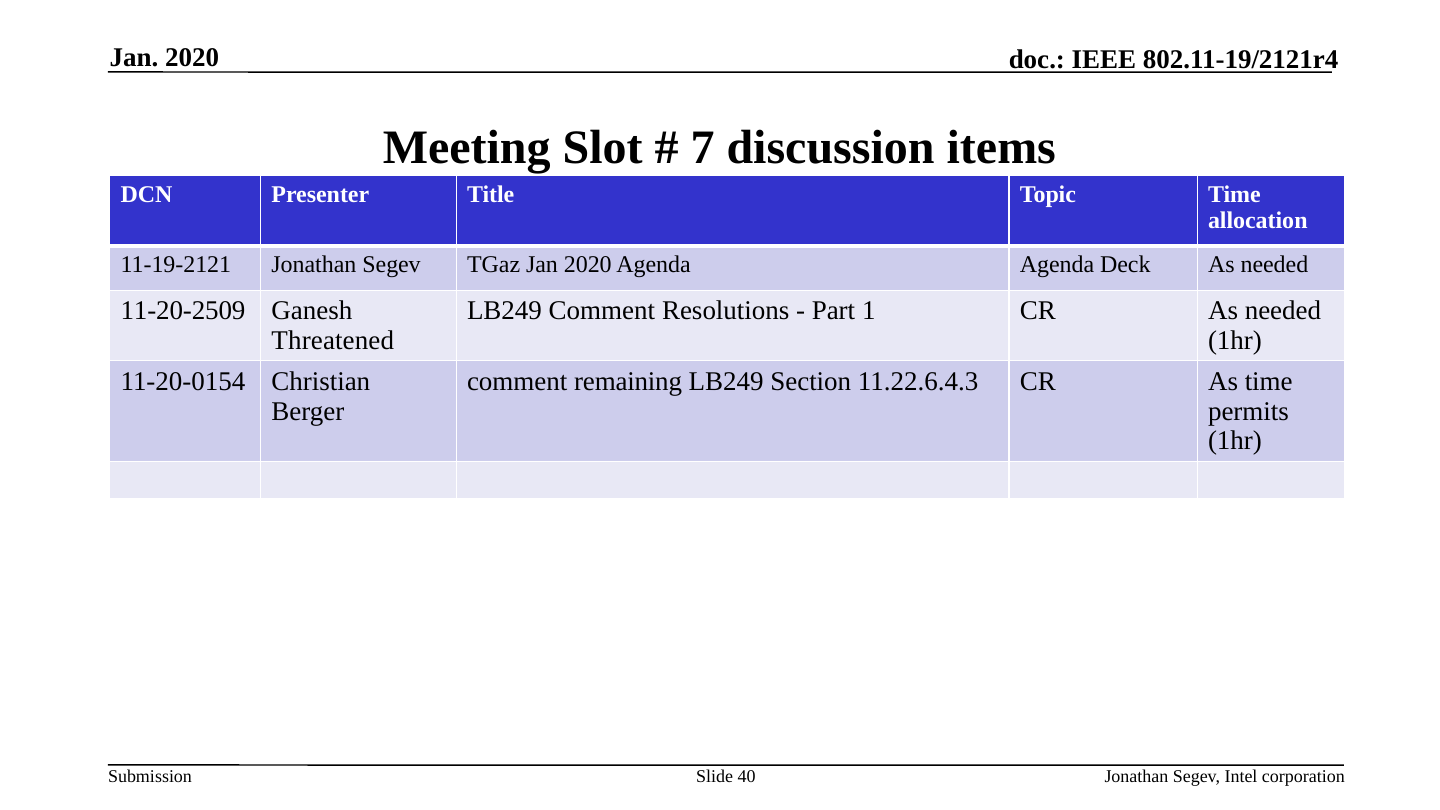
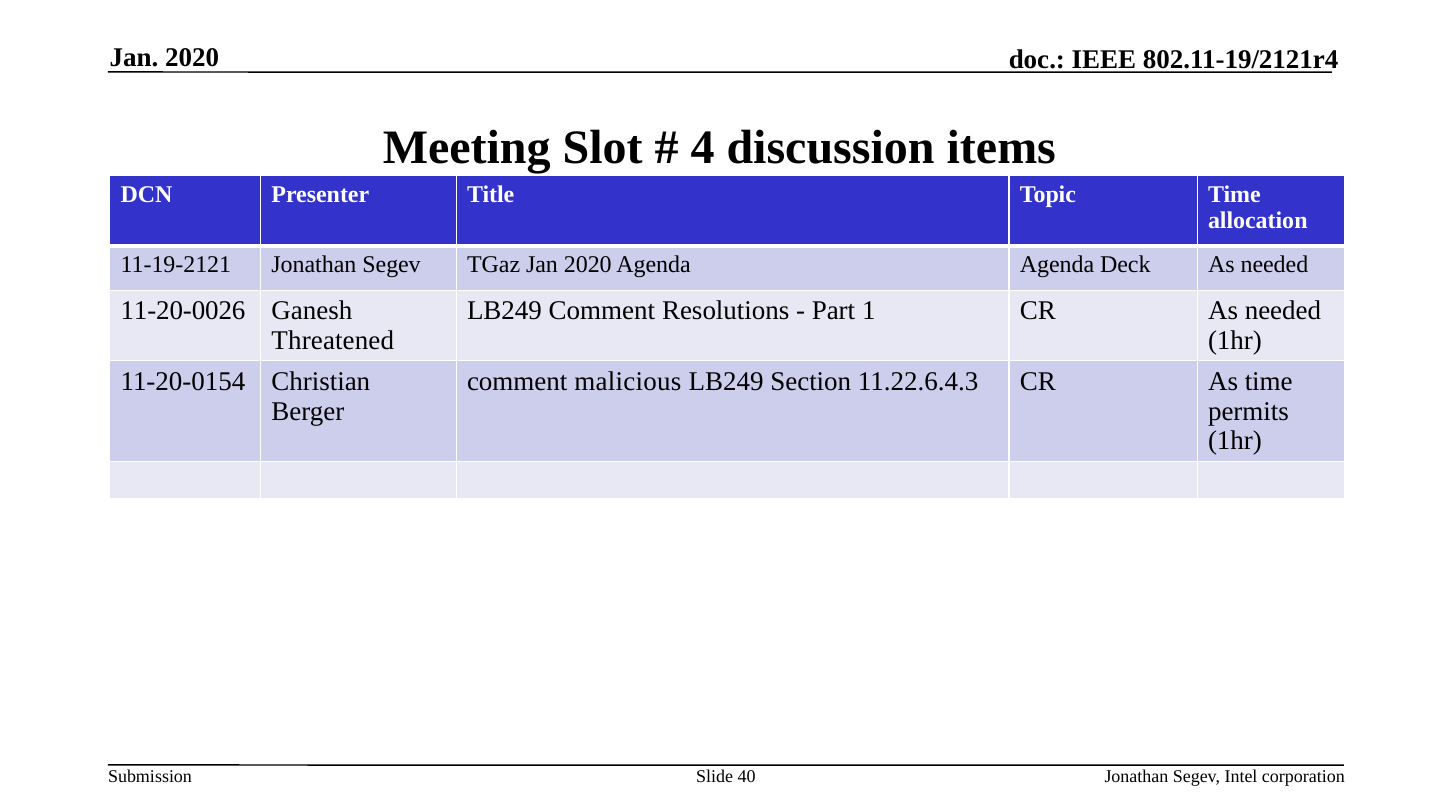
7: 7 -> 4
11-20-2509: 11-20-2509 -> 11-20-0026
remaining: remaining -> malicious
